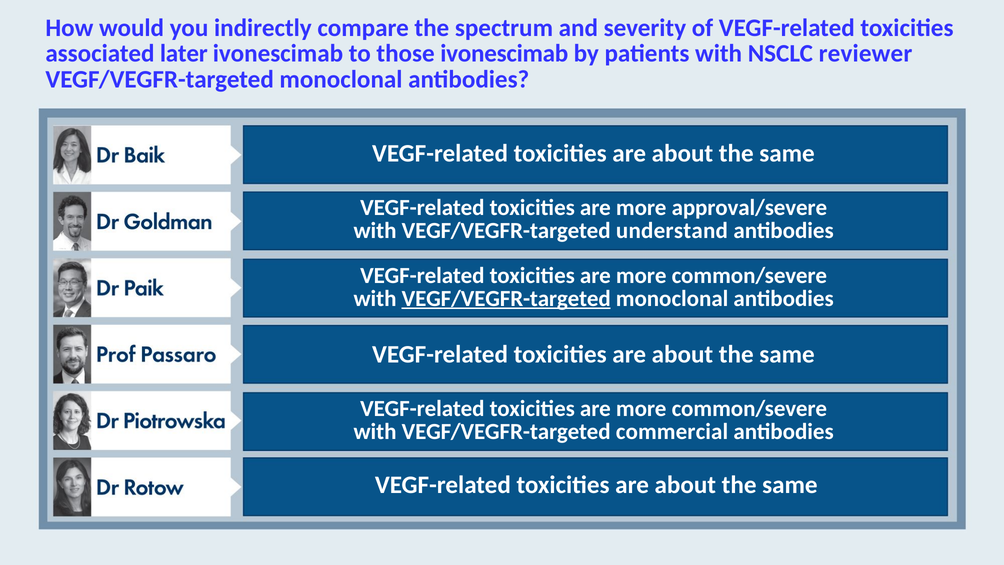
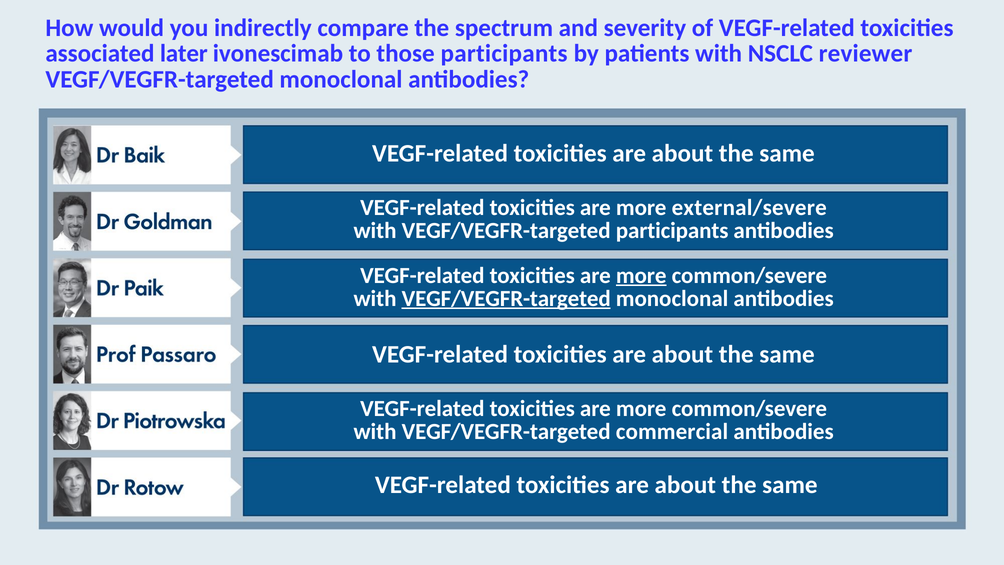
those ivonescimab: ivonescimab -> participants
approval/severe: approval/severe -> external/severe
VEGF/VEGFR-targeted understand: understand -> participants
more at (641, 275) underline: none -> present
